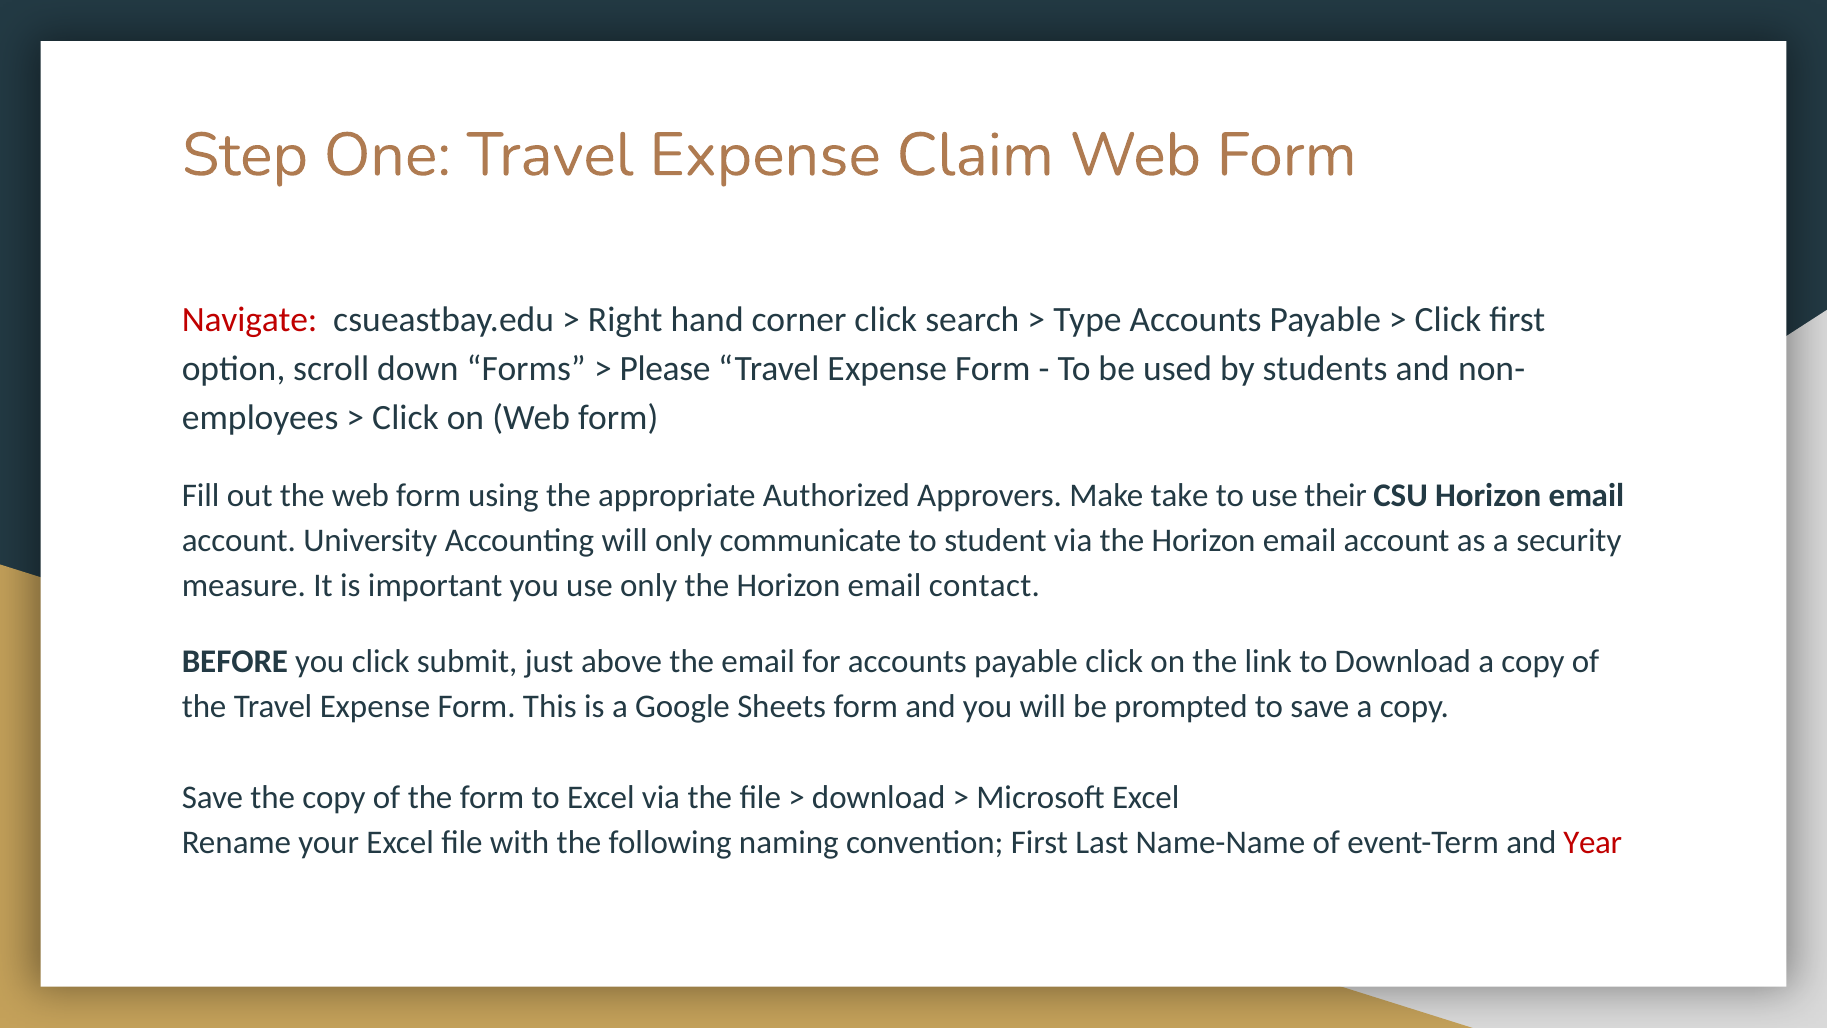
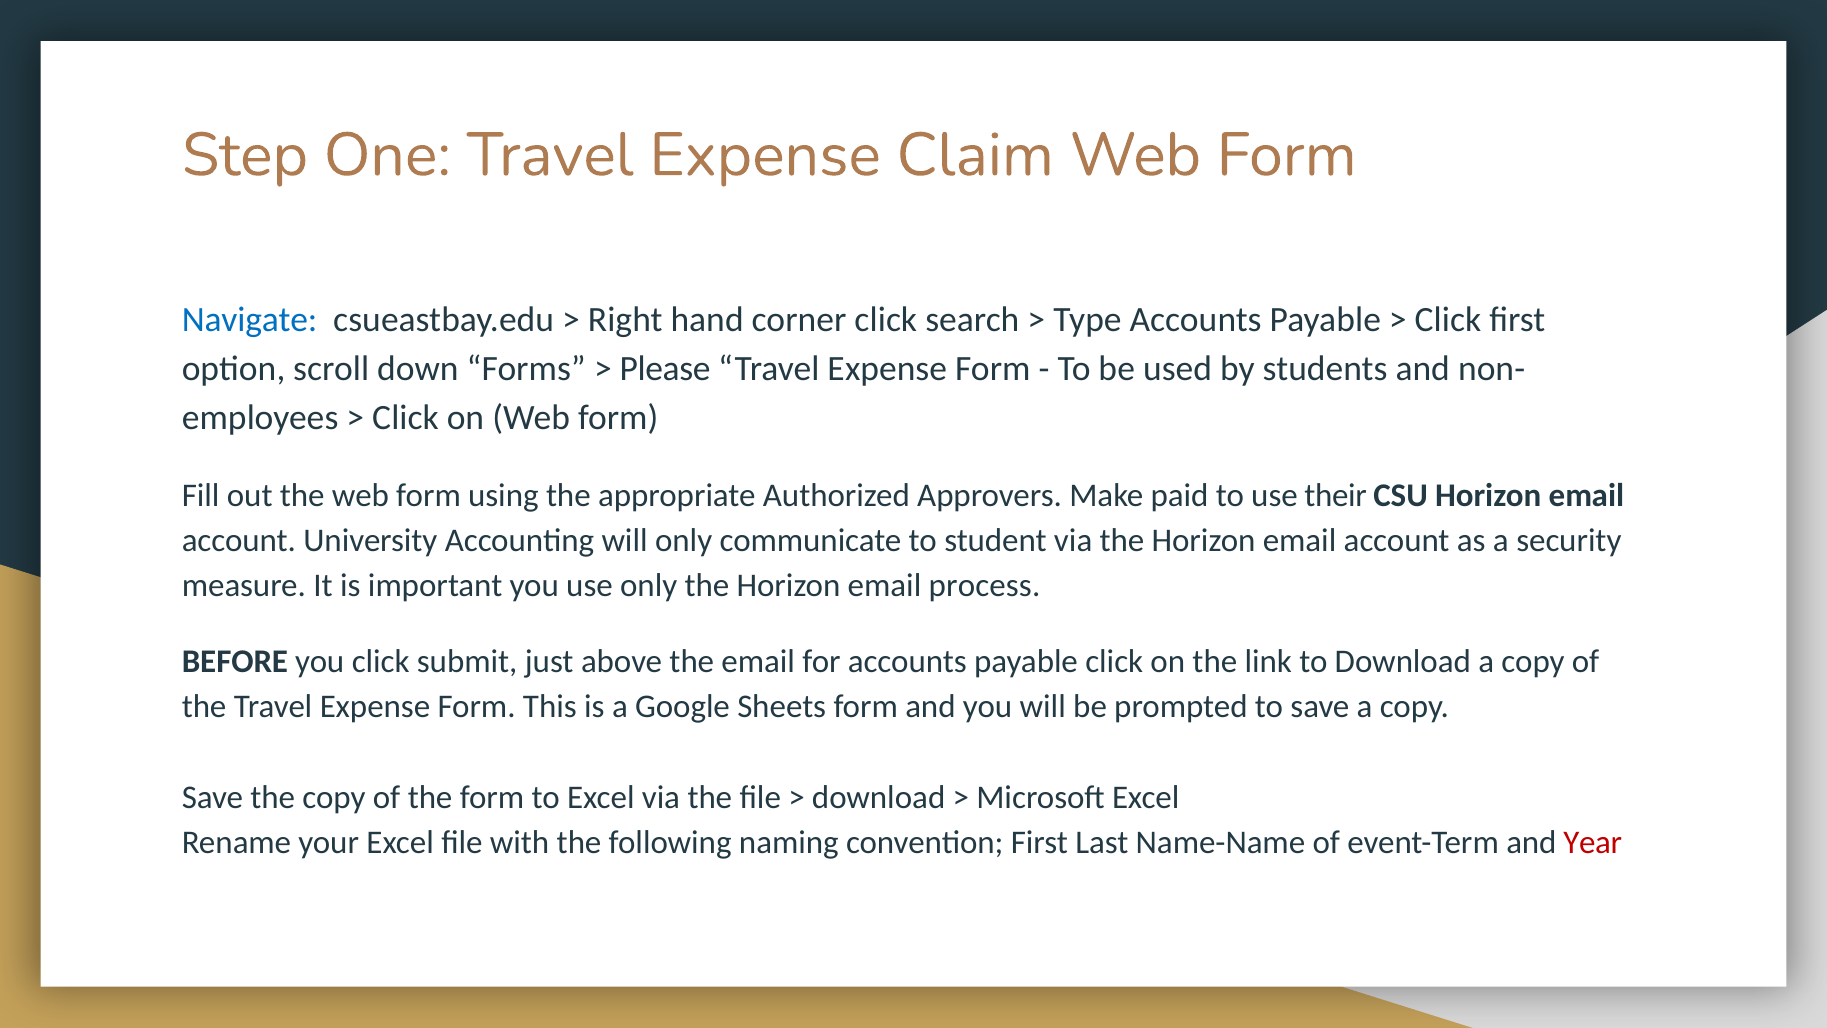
Navigate colour: red -> blue
take: take -> paid
contact: contact -> process
